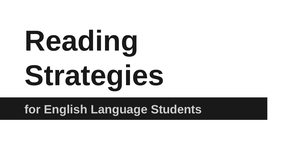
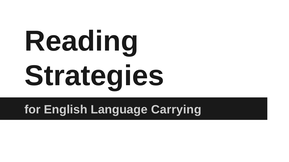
Students: Students -> Carrying
